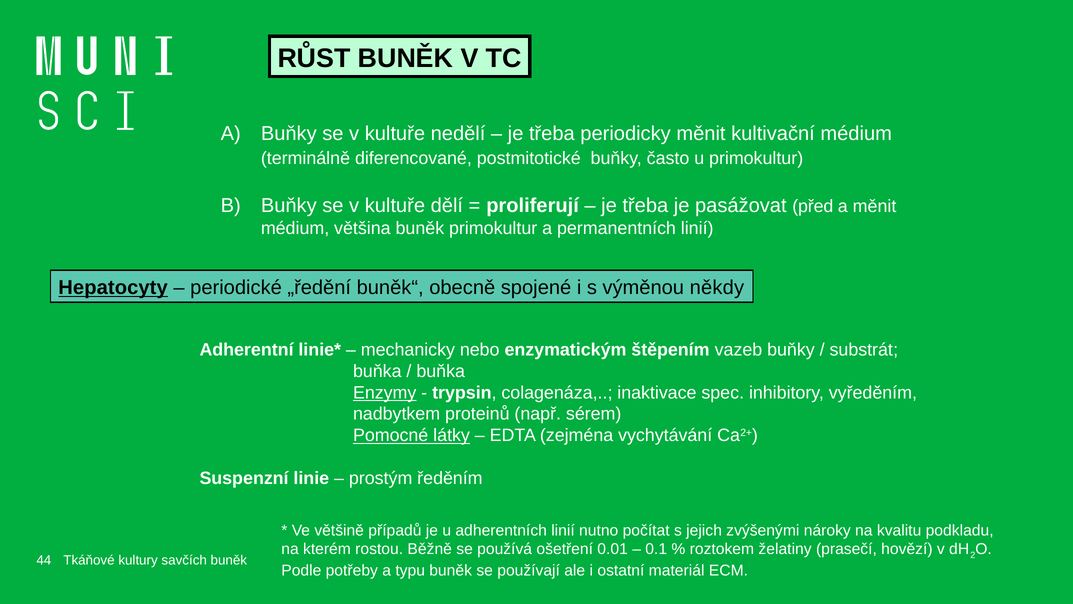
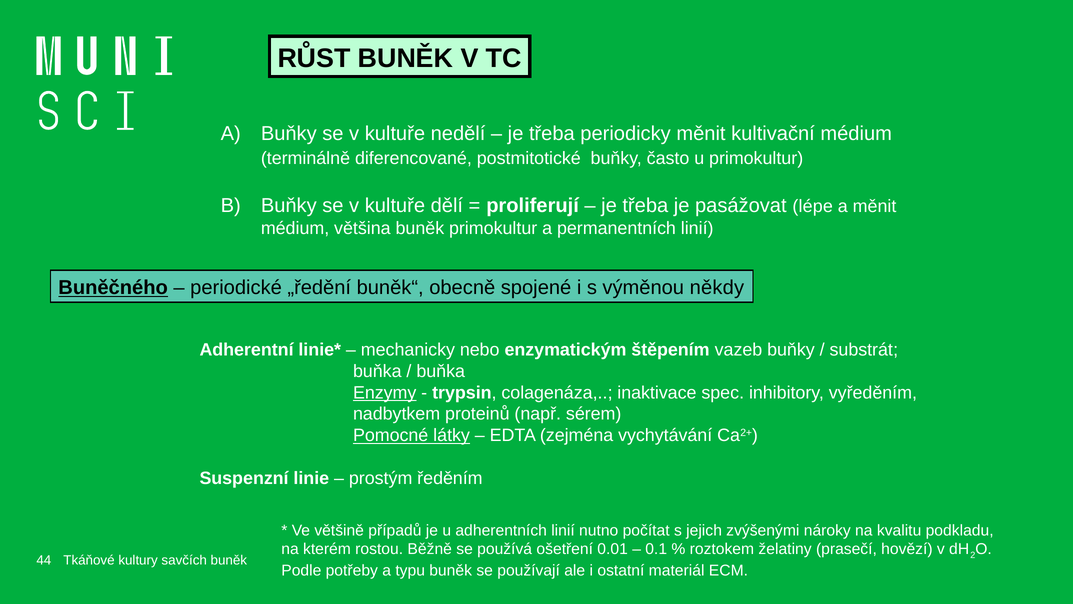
před: před -> lépe
Hepatocyty: Hepatocyty -> Buněčného
